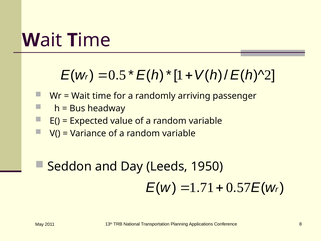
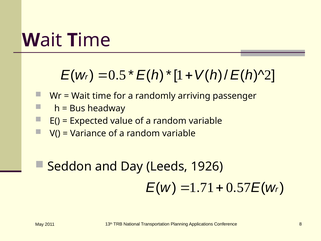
1950: 1950 -> 1926
